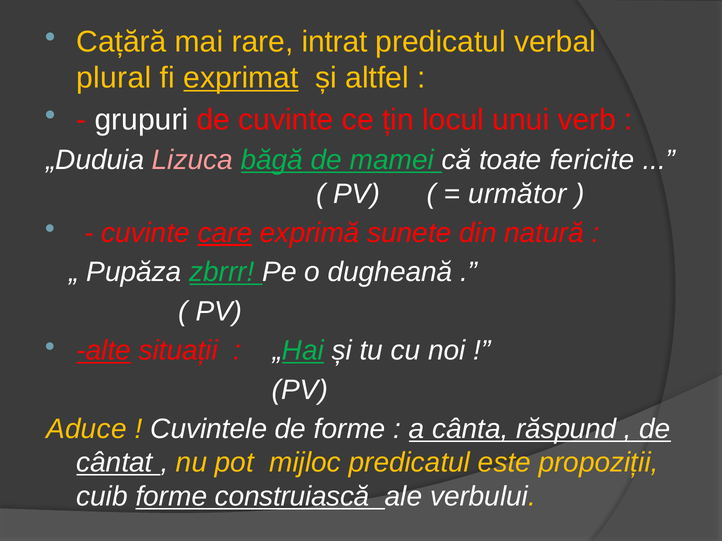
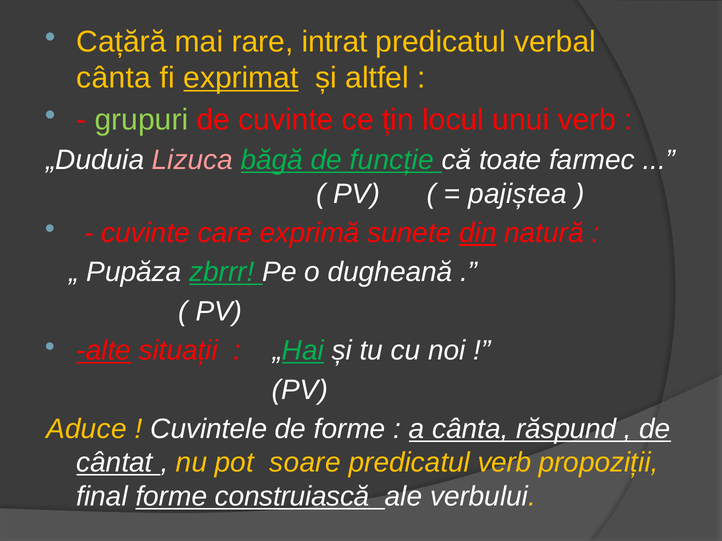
plural at (114, 78): plural -> cânta
grupuri colour: white -> light green
mamei: mamei -> funcție
fericite: fericite -> farmec
următor: următor -> pajiștea
care underline: present -> none
din underline: none -> present
mijloc: mijloc -> soare
predicatul este: este -> verb
cuib: cuib -> final
